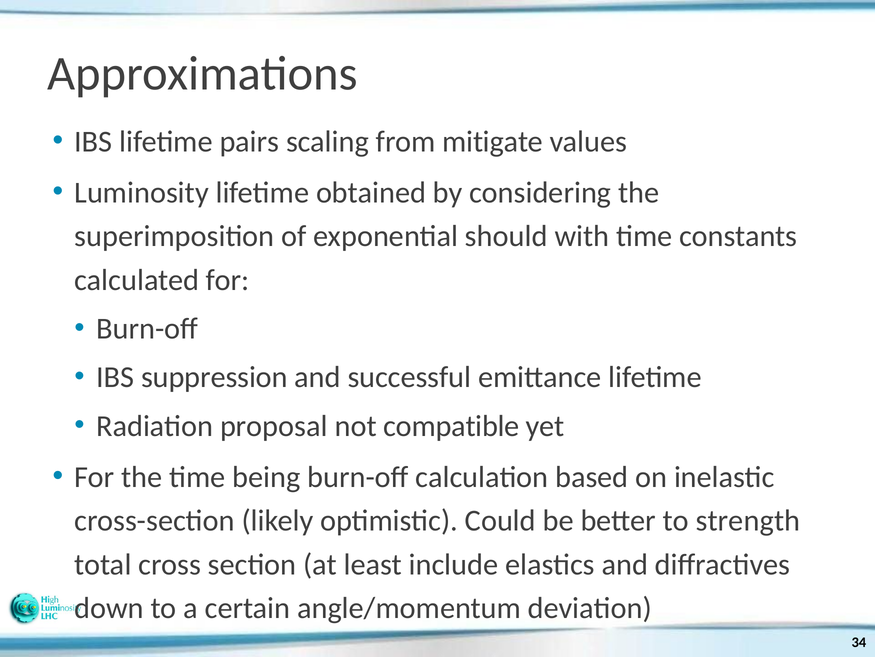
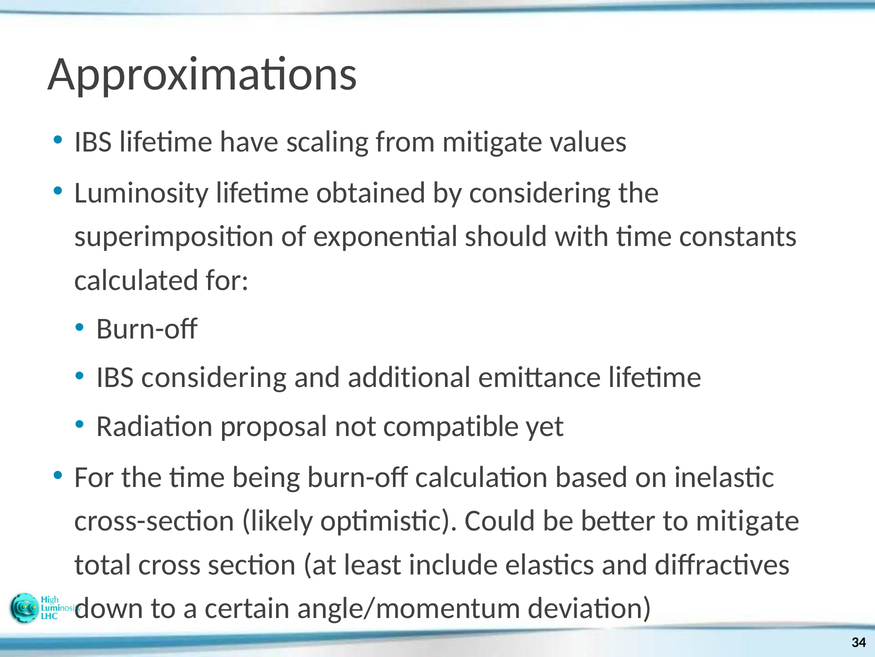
pairs: pairs -> have
IBS suppression: suppression -> considering
successful: successful -> additional
to strength: strength -> mitigate
